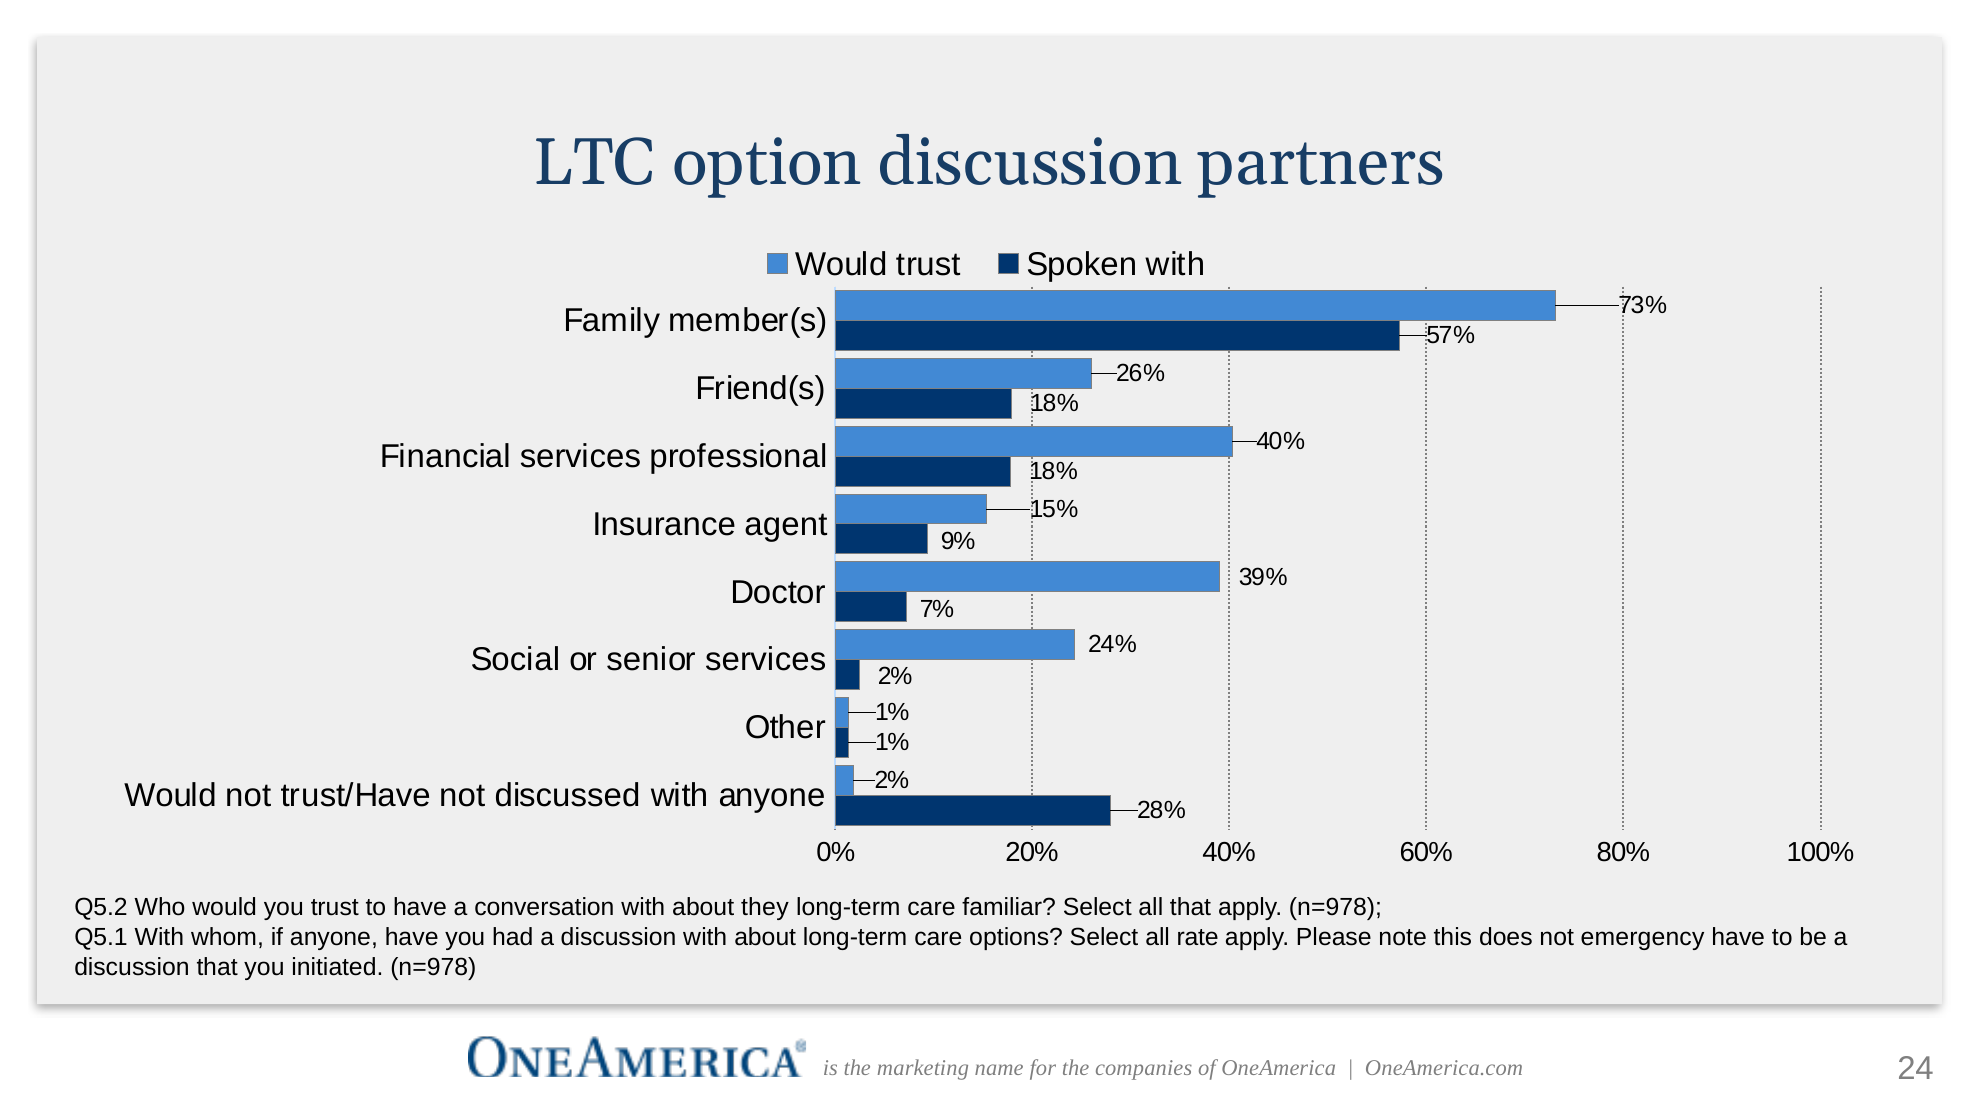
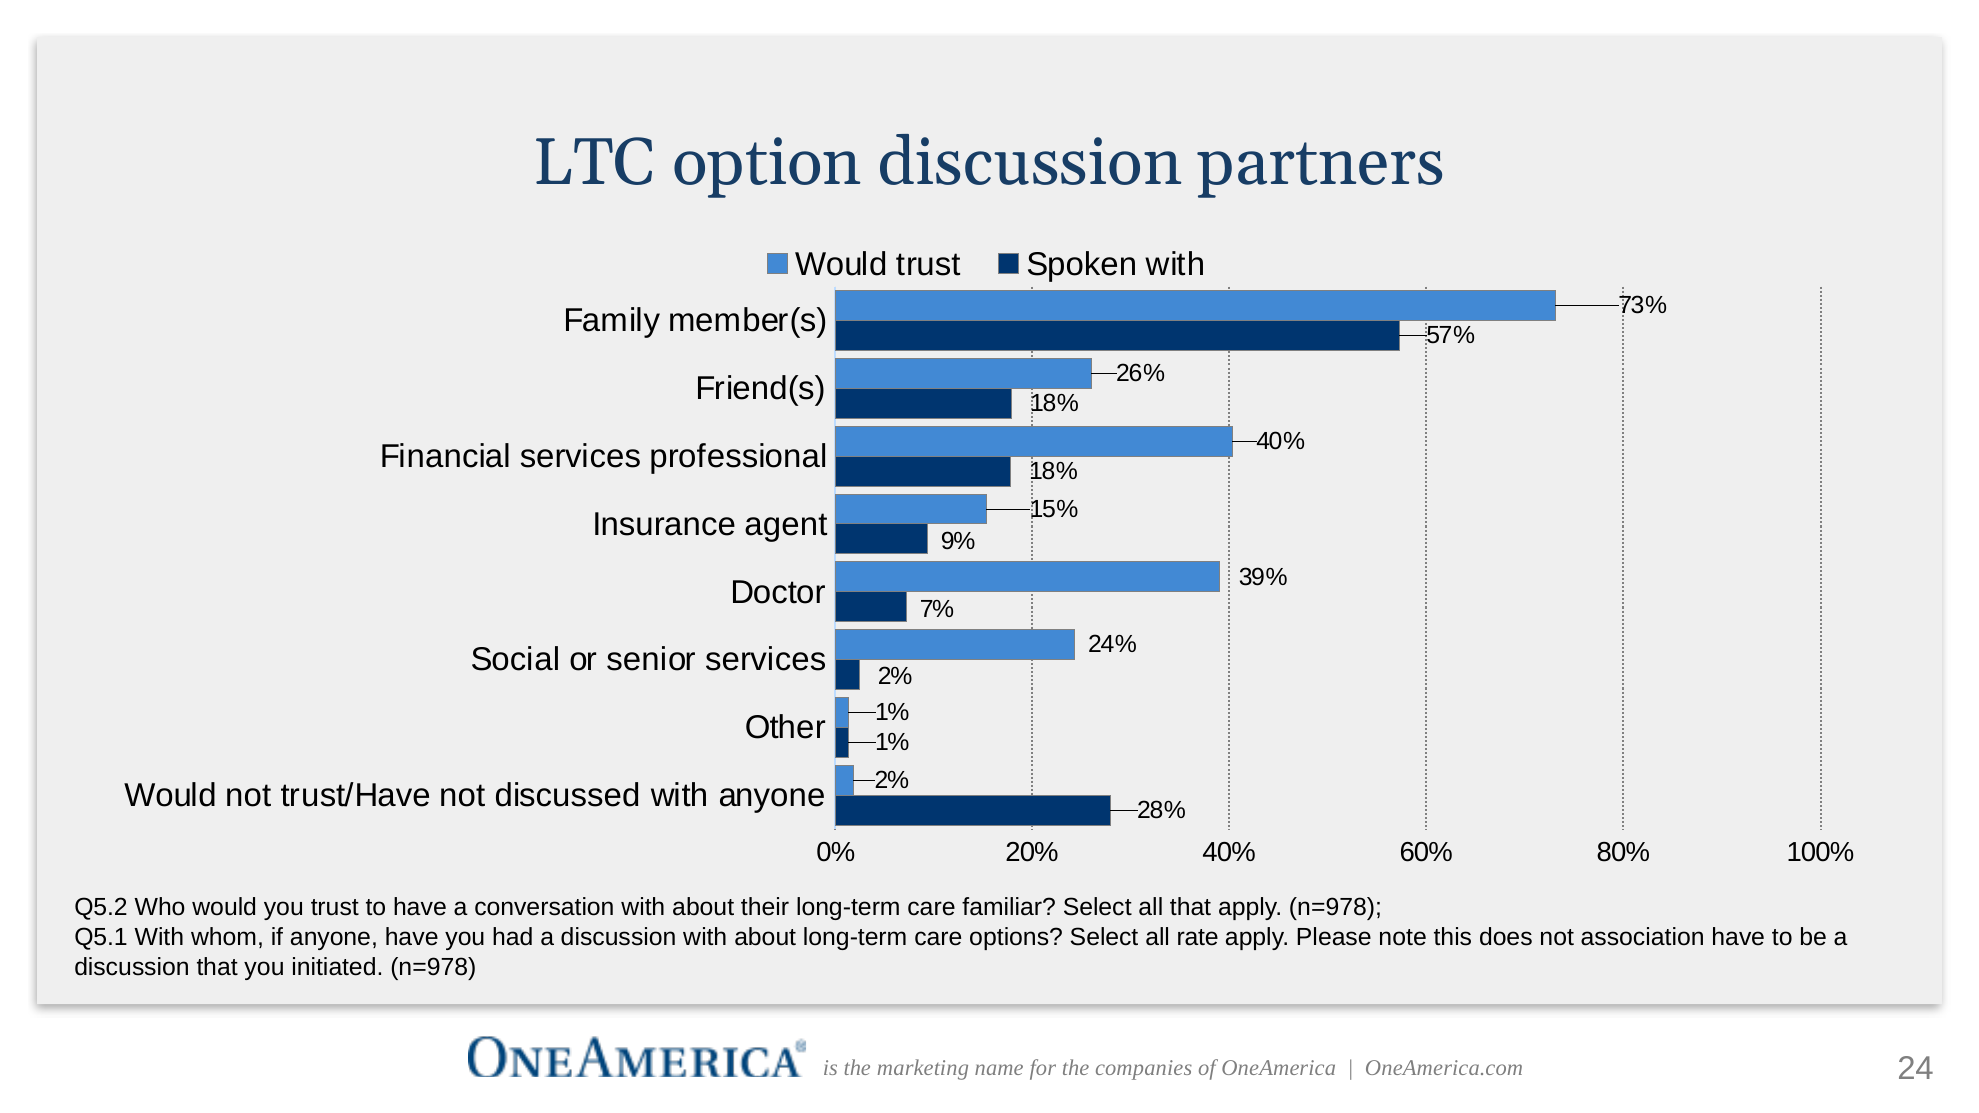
they: they -> their
emergency: emergency -> association
